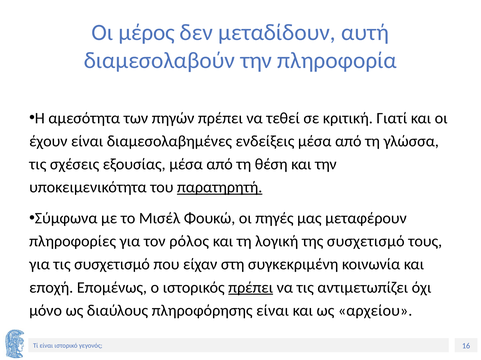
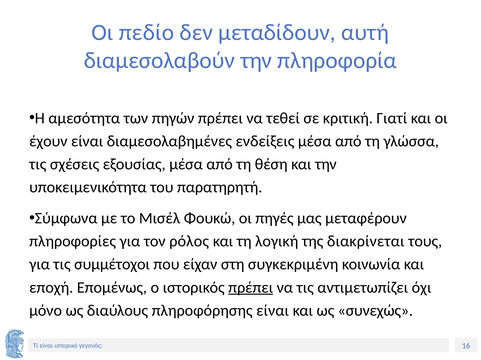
μέρος: μέρος -> πεδίο
παρατηρητή underline: present -> none
της συσχετισμό: συσχετισμό -> διακρίνεται
τις συσχετισμό: συσχετισμό -> συμμέτοχοι
αρχείου: αρχείου -> συνεχώς
